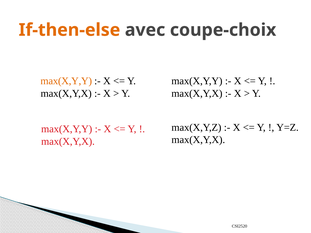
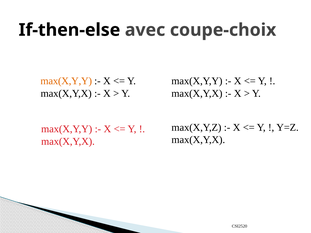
If-then-else colour: orange -> black
